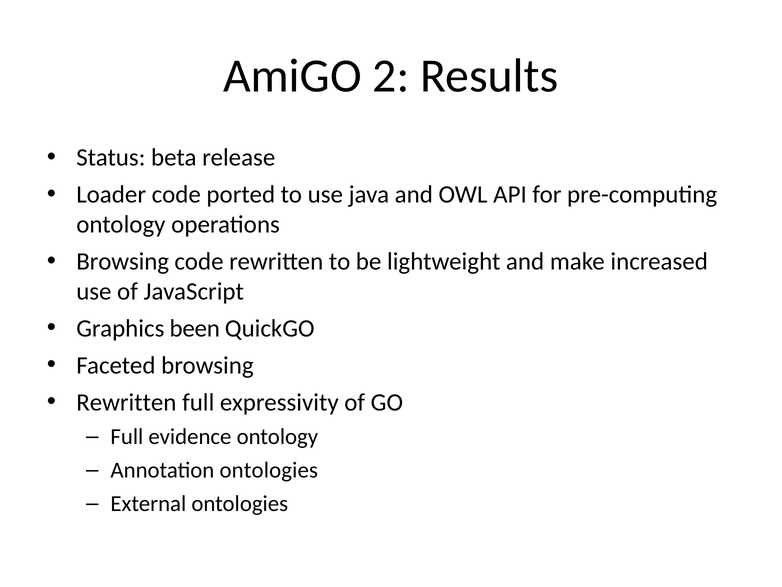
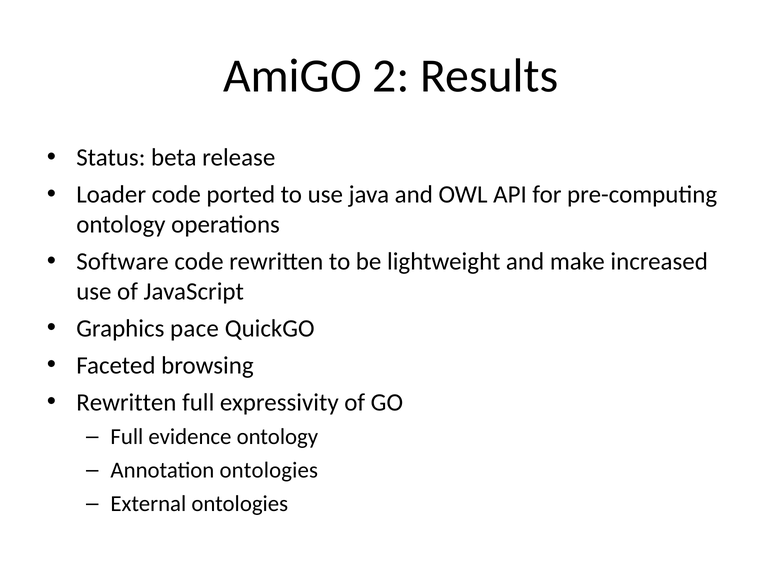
Browsing at (123, 261): Browsing -> Software
been: been -> pace
